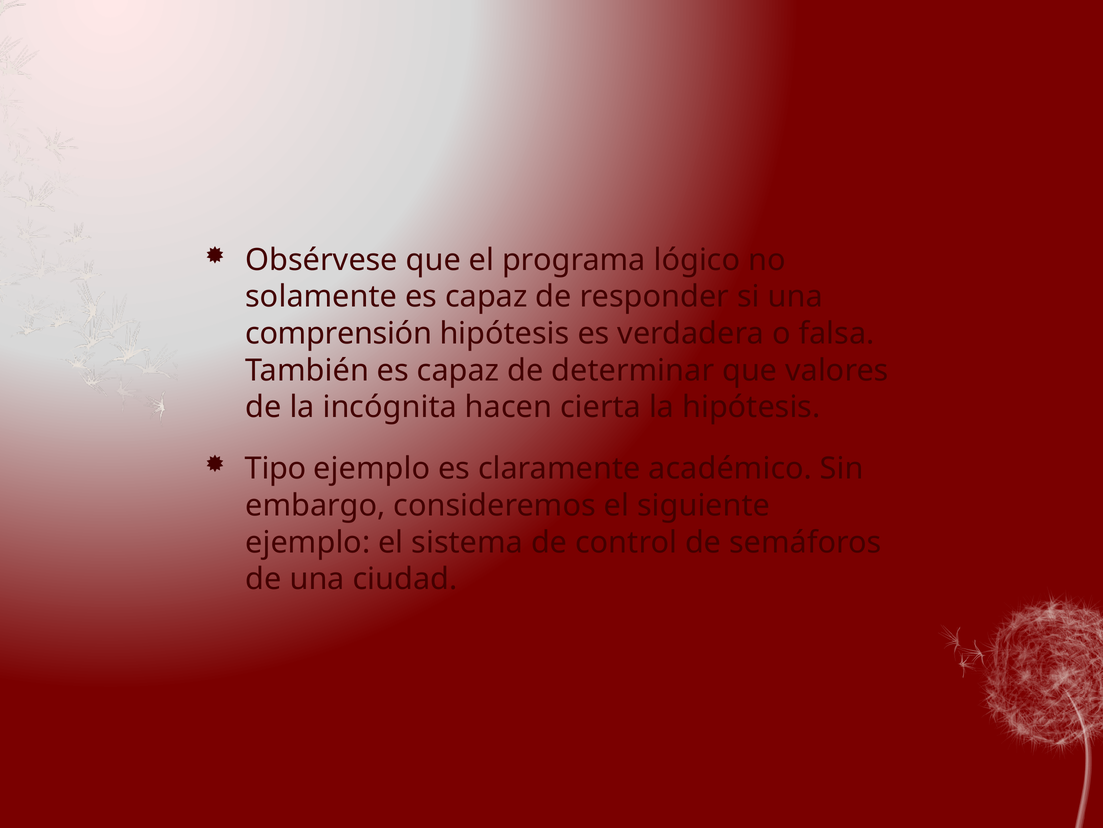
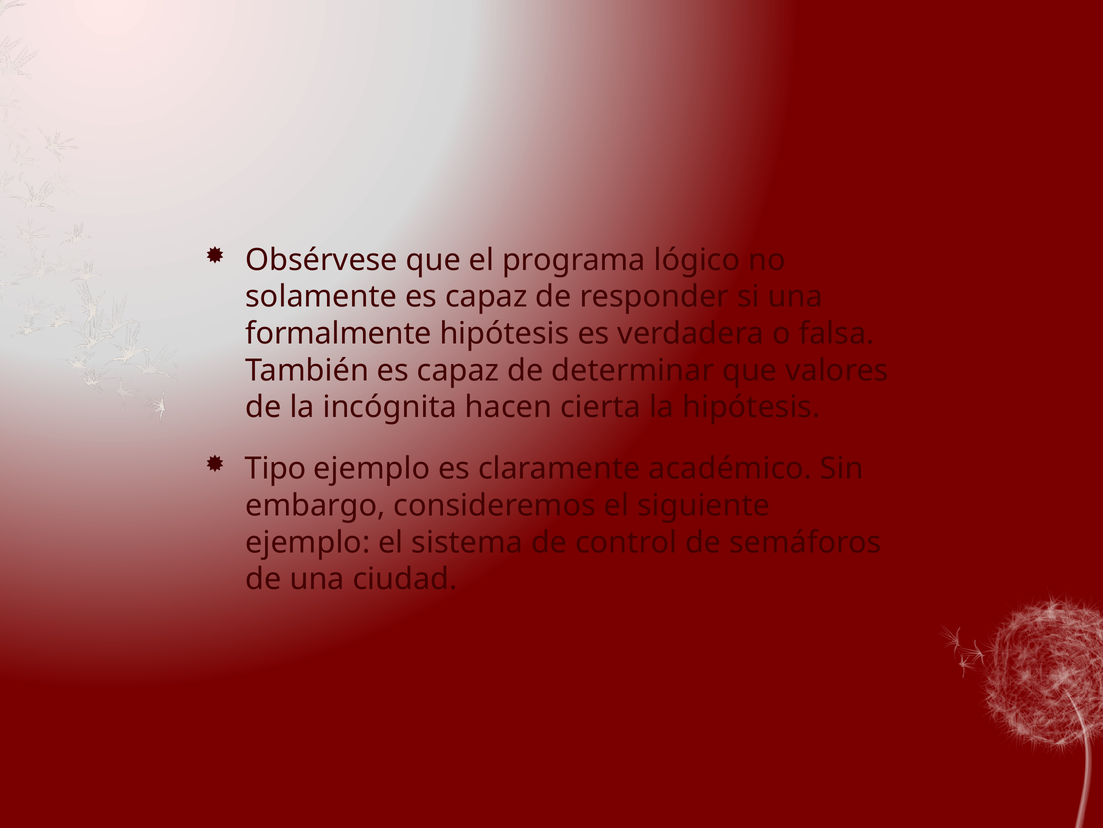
comprensión: comprensión -> formalmente
